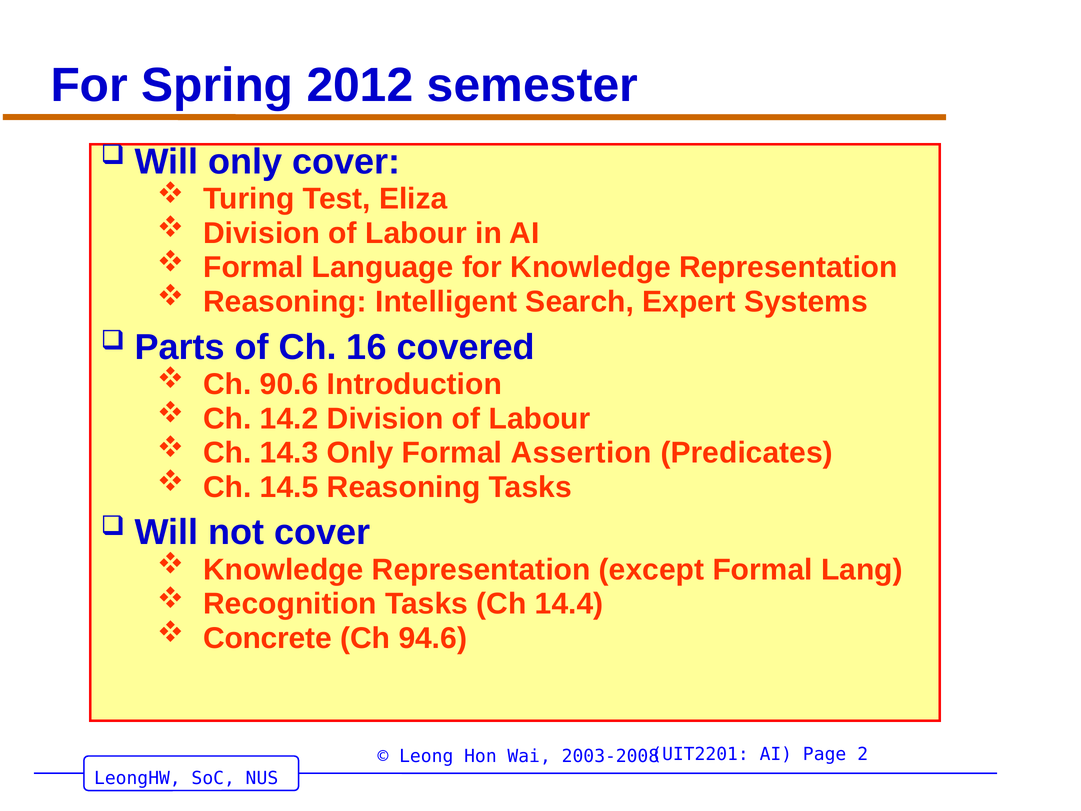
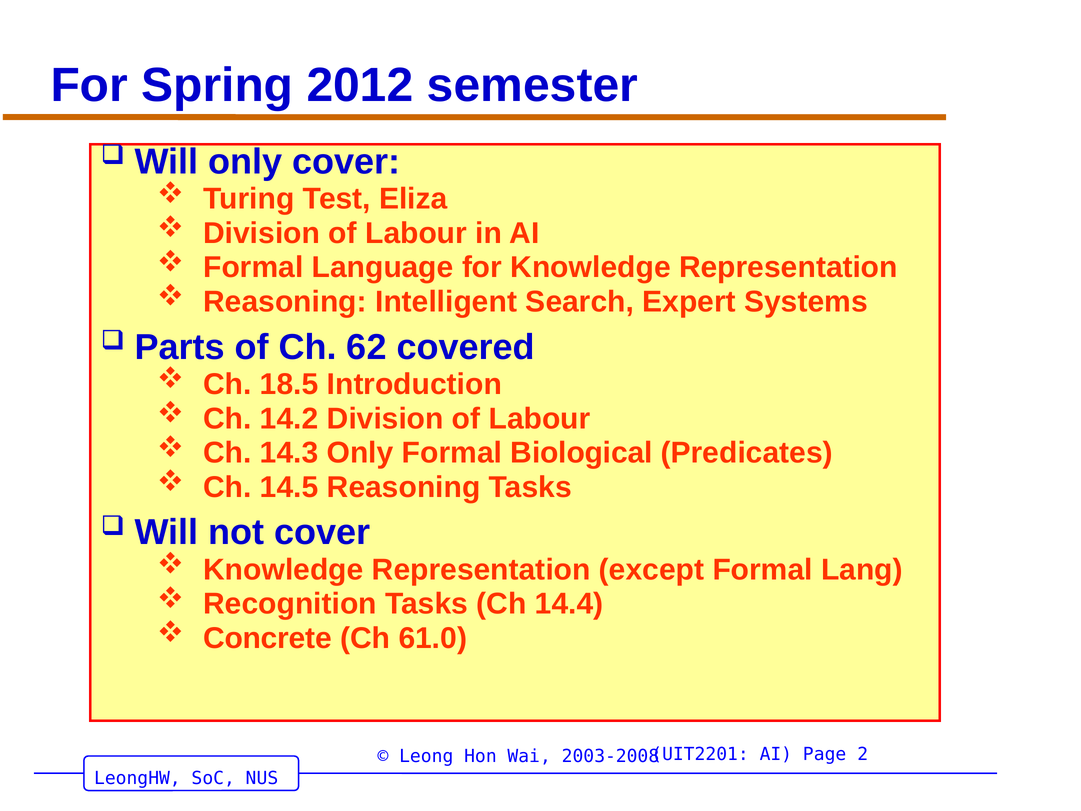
16: 16 -> 62
90.6: 90.6 -> 18.5
Assertion: Assertion -> Biological
94.6: 94.6 -> 61.0
